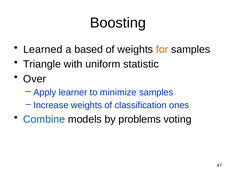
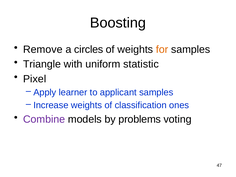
Learned: Learned -> Remove
based: based -> circles
Over: Over -> Pixel
minimize: minimize -> applicant
Combine colour: blue -> purple
